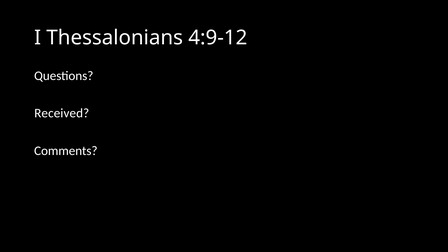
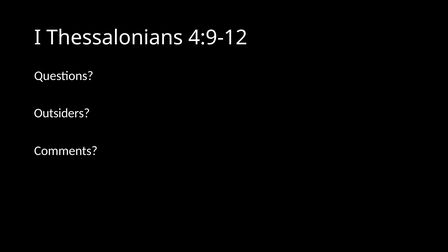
Received: Received -> Outsiders
